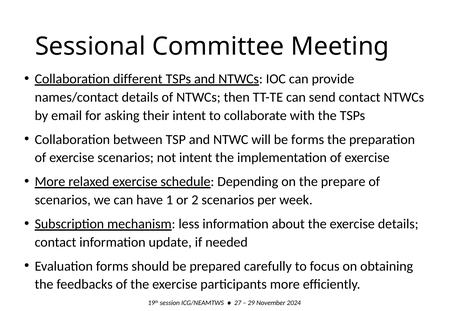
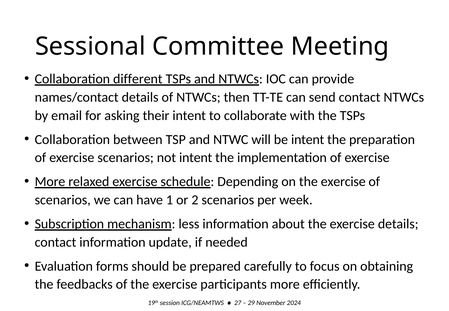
be forms: forms -> intent
on the prepare: prepare -> exercise
